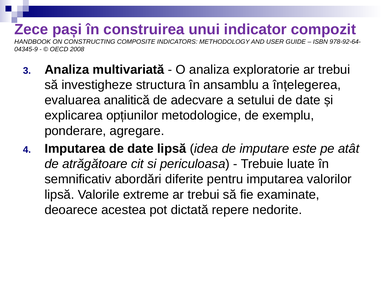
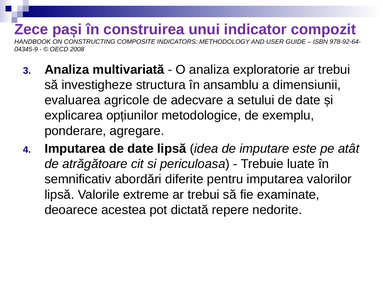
înțelegerea: înțelegerea -> dimensiunii
analitică: analitică -> agricole
